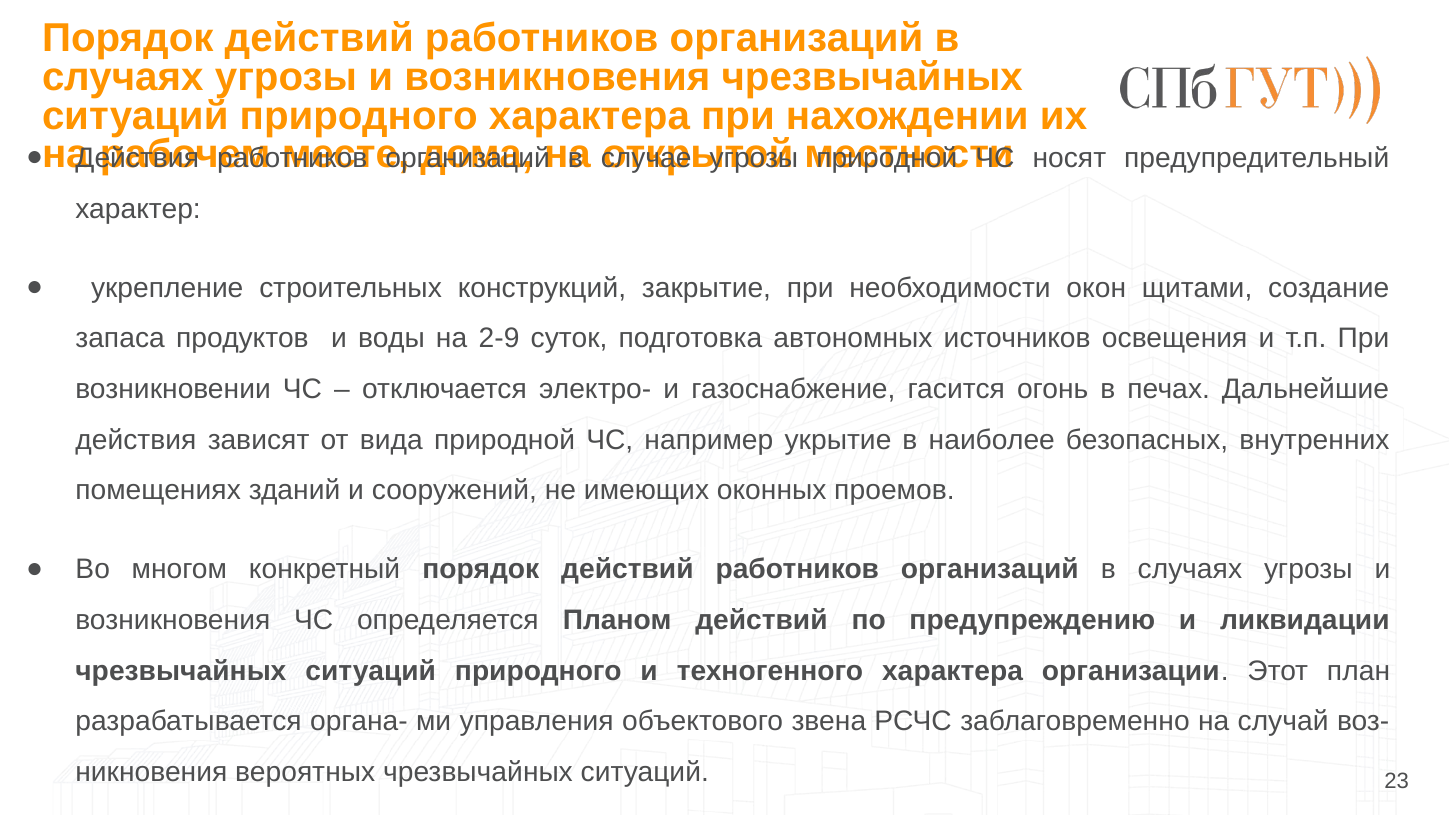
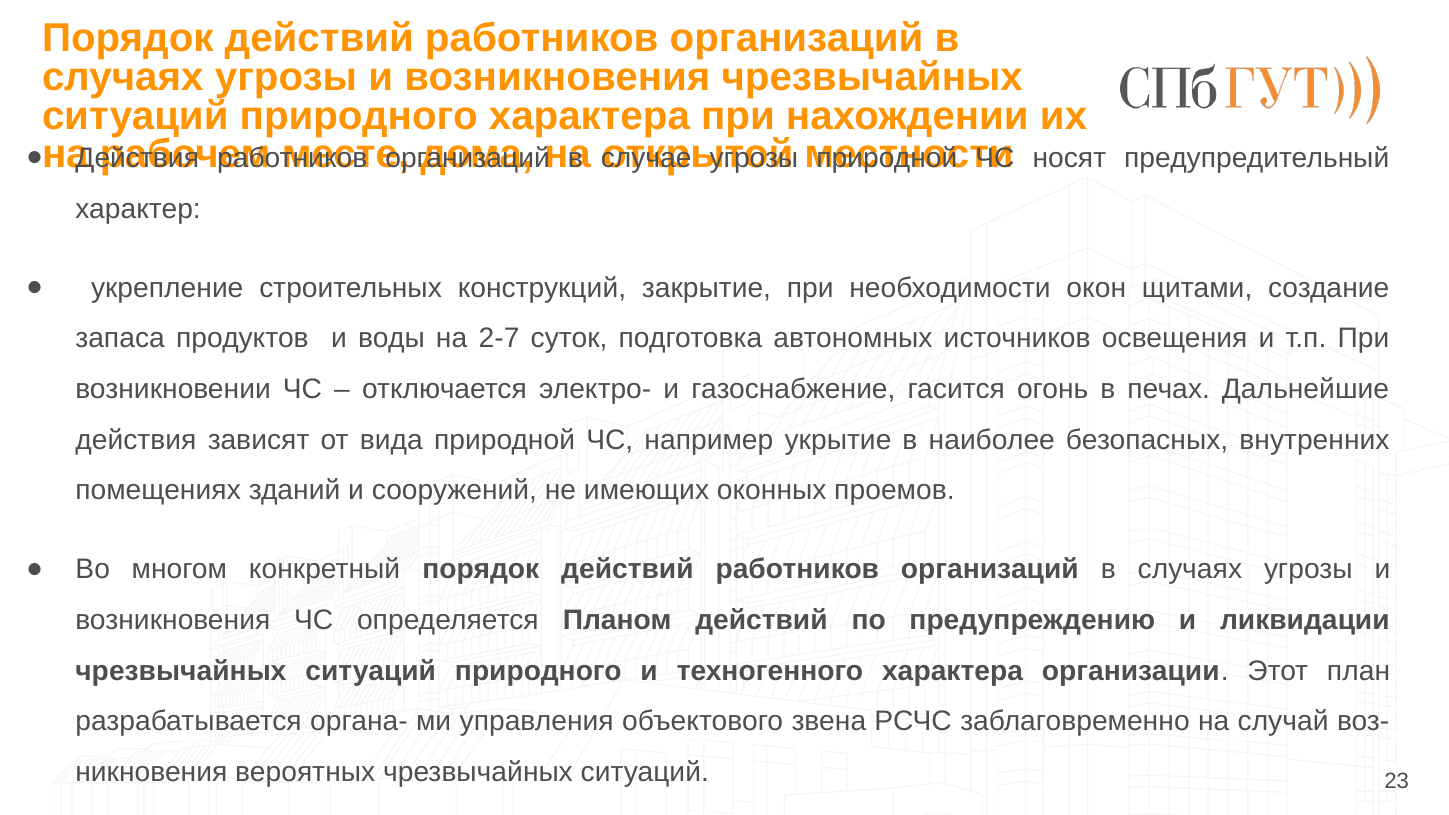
2-9: 2-9 -> 2-7
